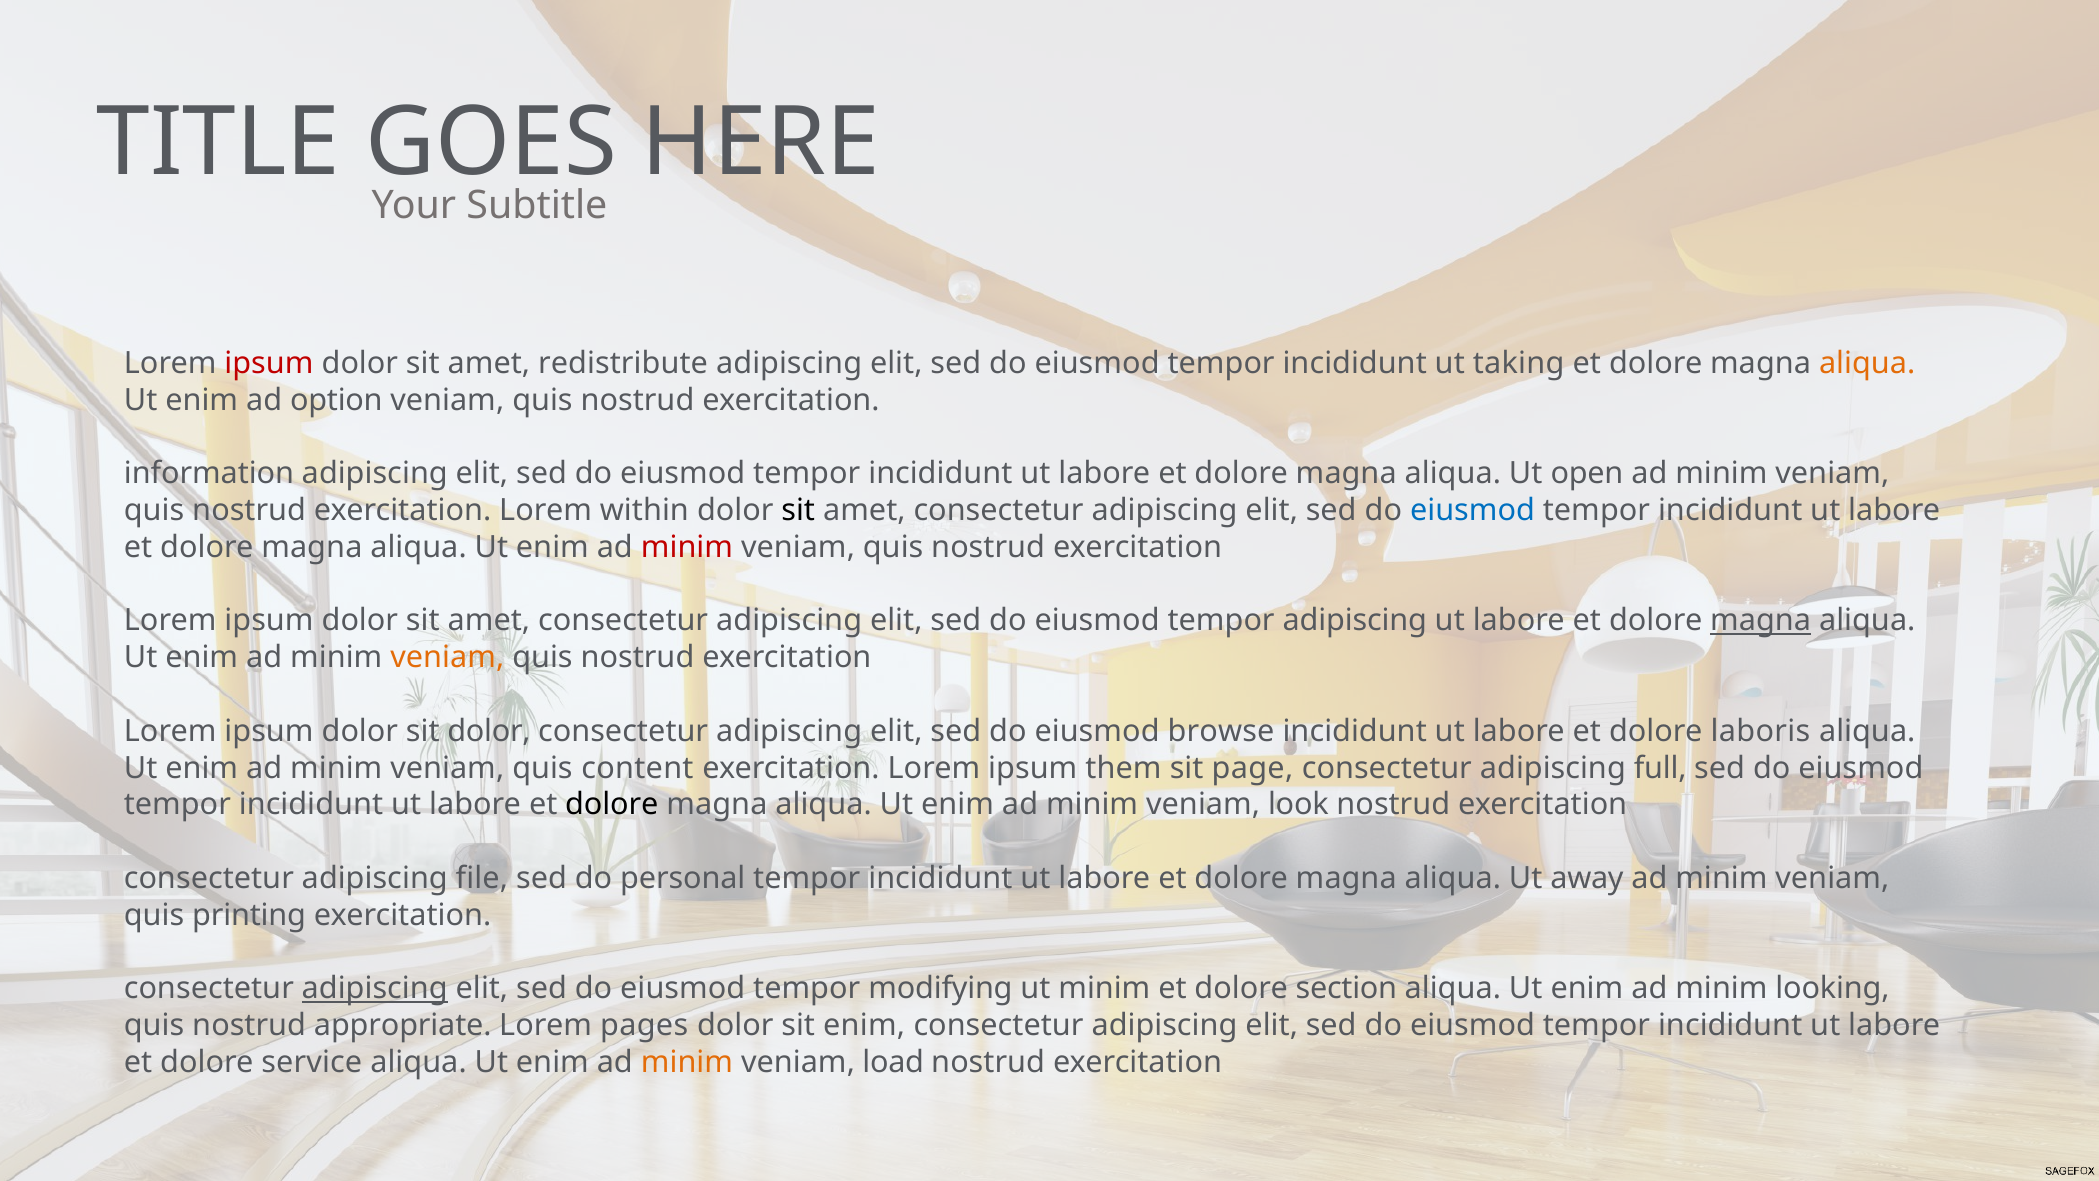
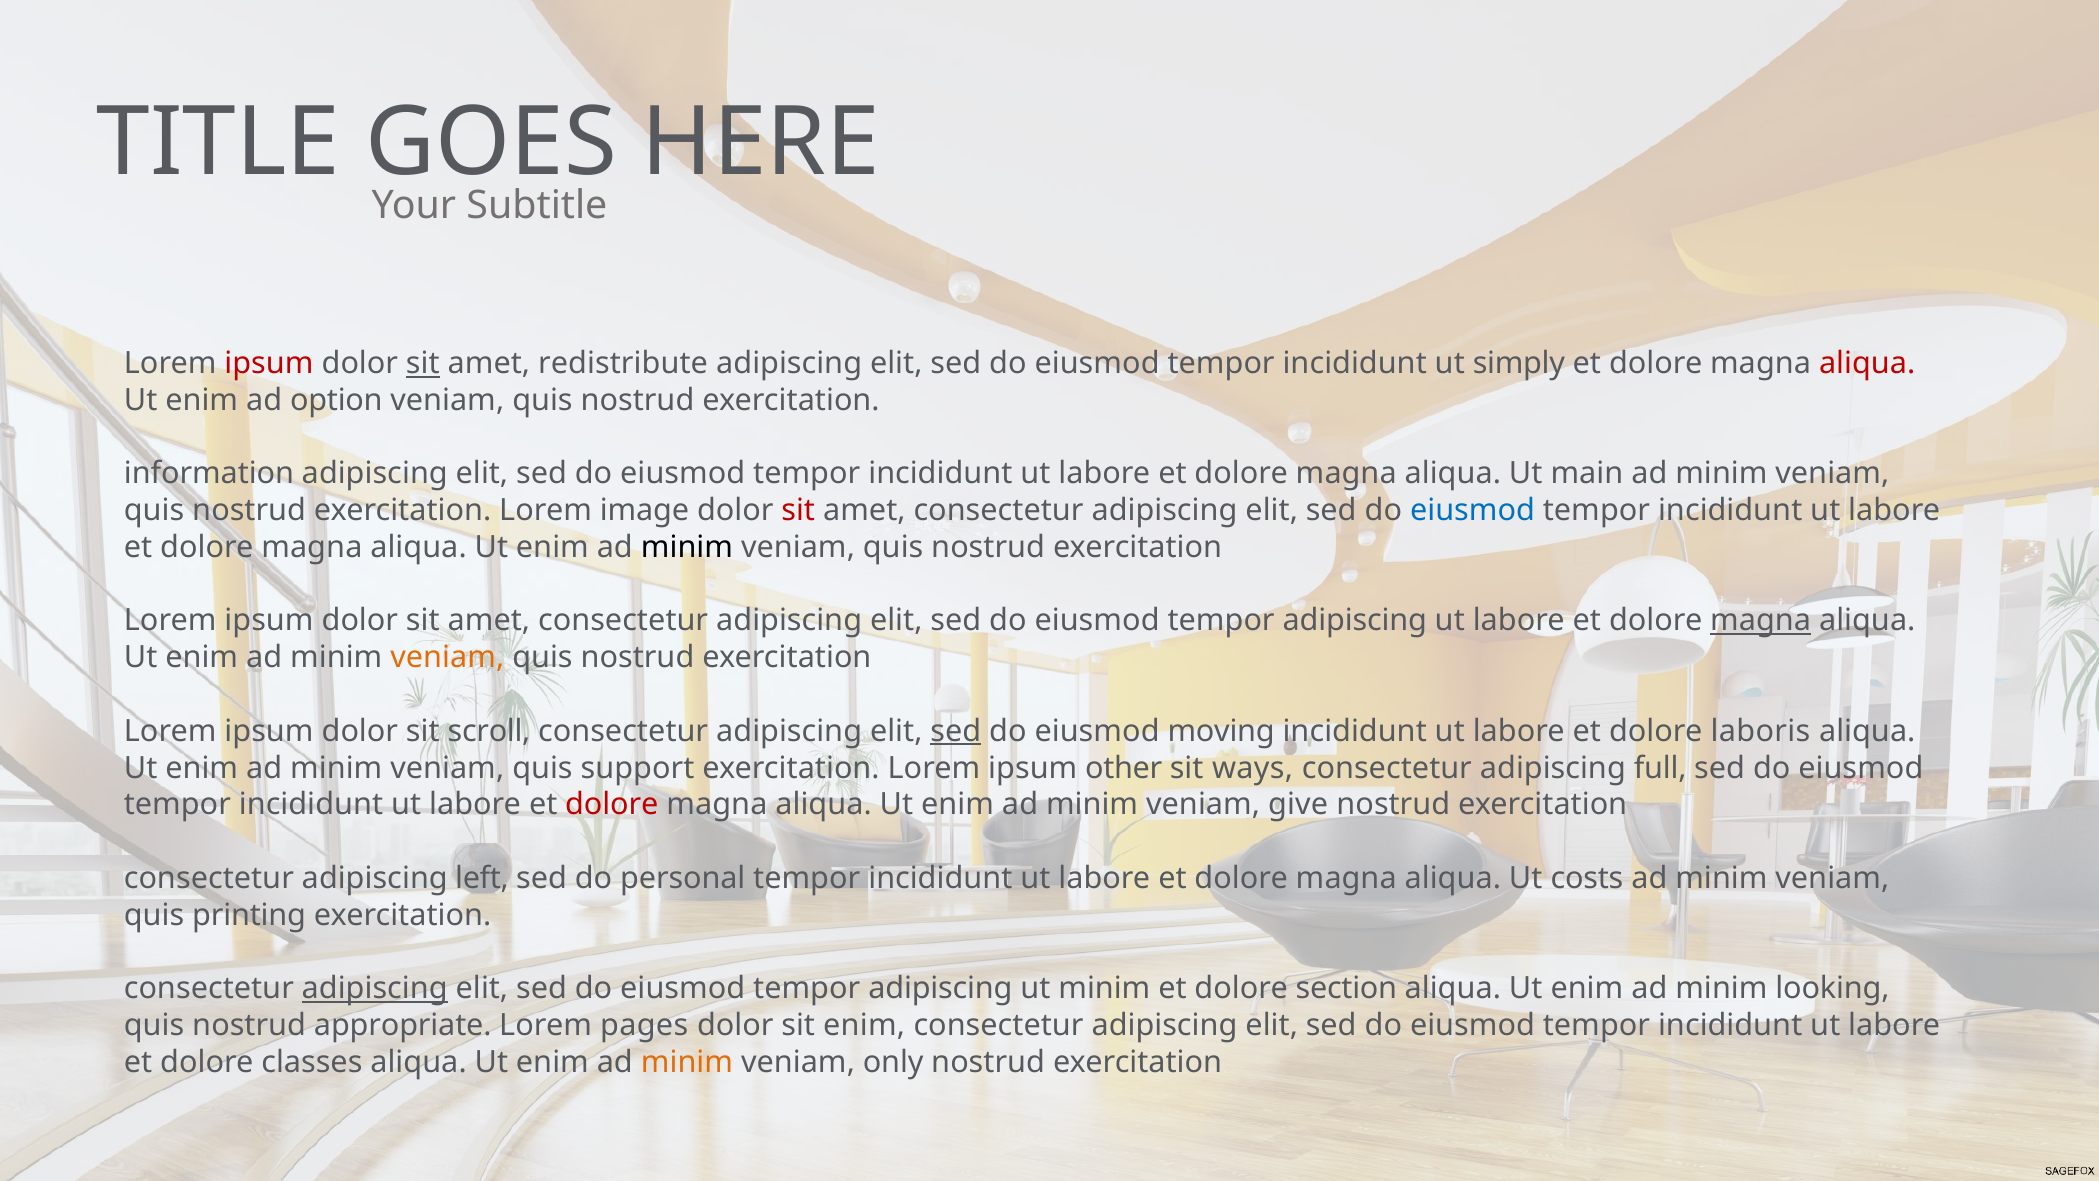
sit at (423, 363) underline: none -> present
taking: taking -> simply
aliqua at (1867, 363) colour: orange -> red
open: open -> main
within: within -> image
sit at (798, 510) colour: black -> red
minim at (687, 547) colour: red -> black
sit dolor: dolor -> scroll
sed at (956, 731) underline: none -> present
browse: browse -> moving
content: content -> support
them: them -> other
page: page -> ways
dolore at (612, 804) colour: black -> red
look: look -> give
file: file -> left
away: away -> costs
modifying at (940, 988): modifying -> adipiscing
service: service -> classes
load: load -> only
